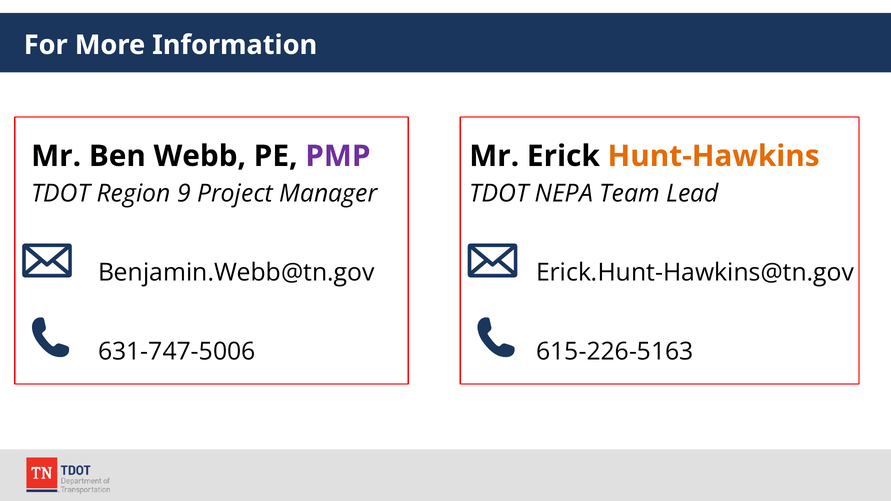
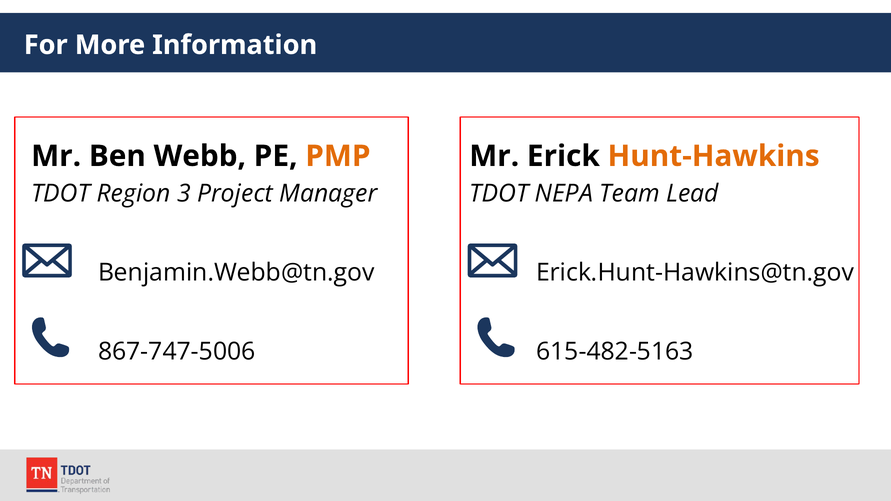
PMP colour: purple -> orange
9: 9 -> 3
631-747-5006: 631-747-5006 -> 867-747-5006
615-226-5163: 615-226-5163 -> 615-482-5163
